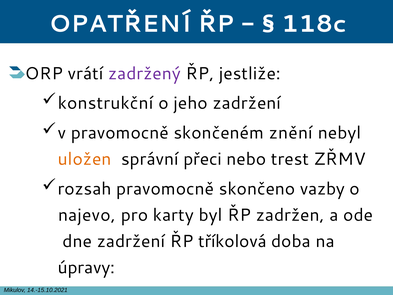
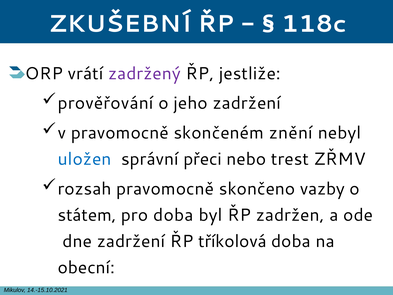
OPATŘENÍ: OPATŘENÍ -> ZKUŠEBNÍ
konstrukční: konstrukční -> prověřování
uložen colour: orange -> blue
najevo: najevo -> státem
pro karty: karty -> doba
úpravy: úpravy -> obecní
